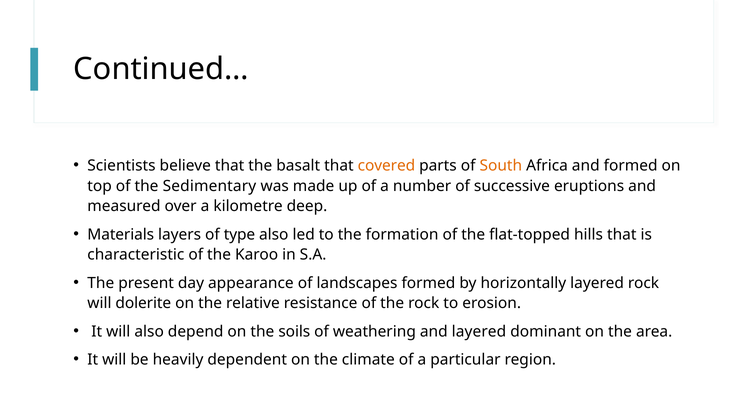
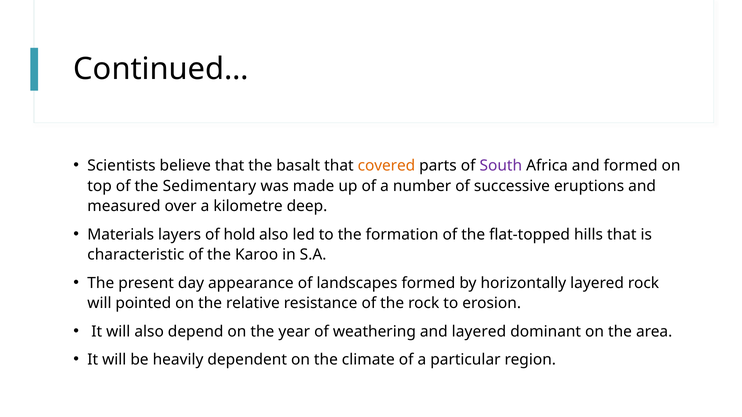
South colour: orange -> purple
type: type -> hold
dolerite: dolerite -> pointed
soils: soils -> year
